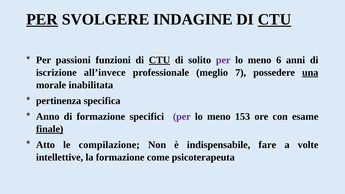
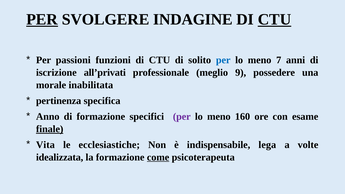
CTU at (159, 60) underline: present -> none
per at (223, 60) colour: purple -> blue
6: 6 -> 7
all’invece: all’invece -> all’privati
7: 7 -> 9
una underline: present -> none
153: 153 -> 160
Atto: Atto -> Vita
compilazione: compilazione -> ecclesiastiche
fare: fare -> lega
intellettive: intellettive -> idealizzata
come underline: none -> present
